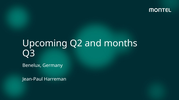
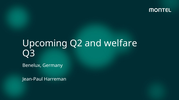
months: months -> welfare
